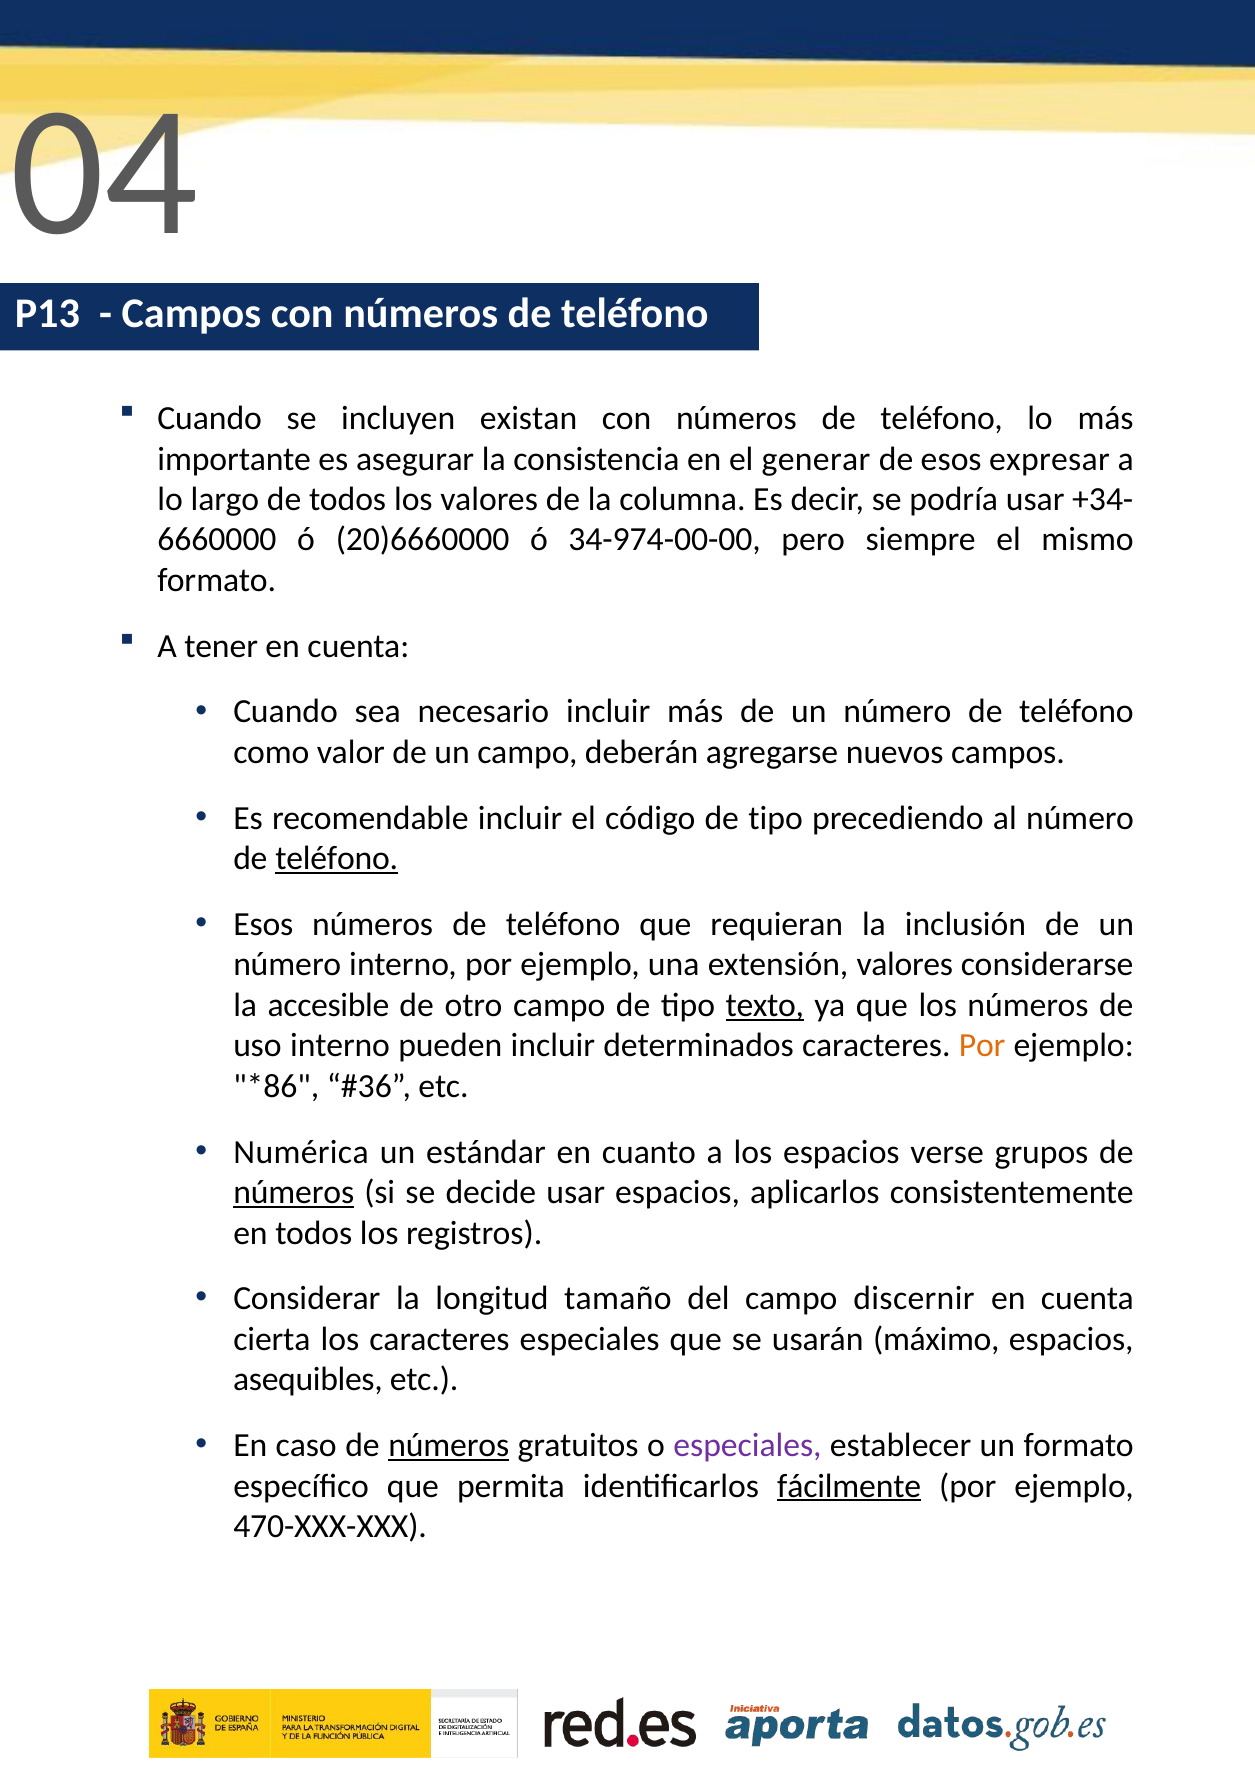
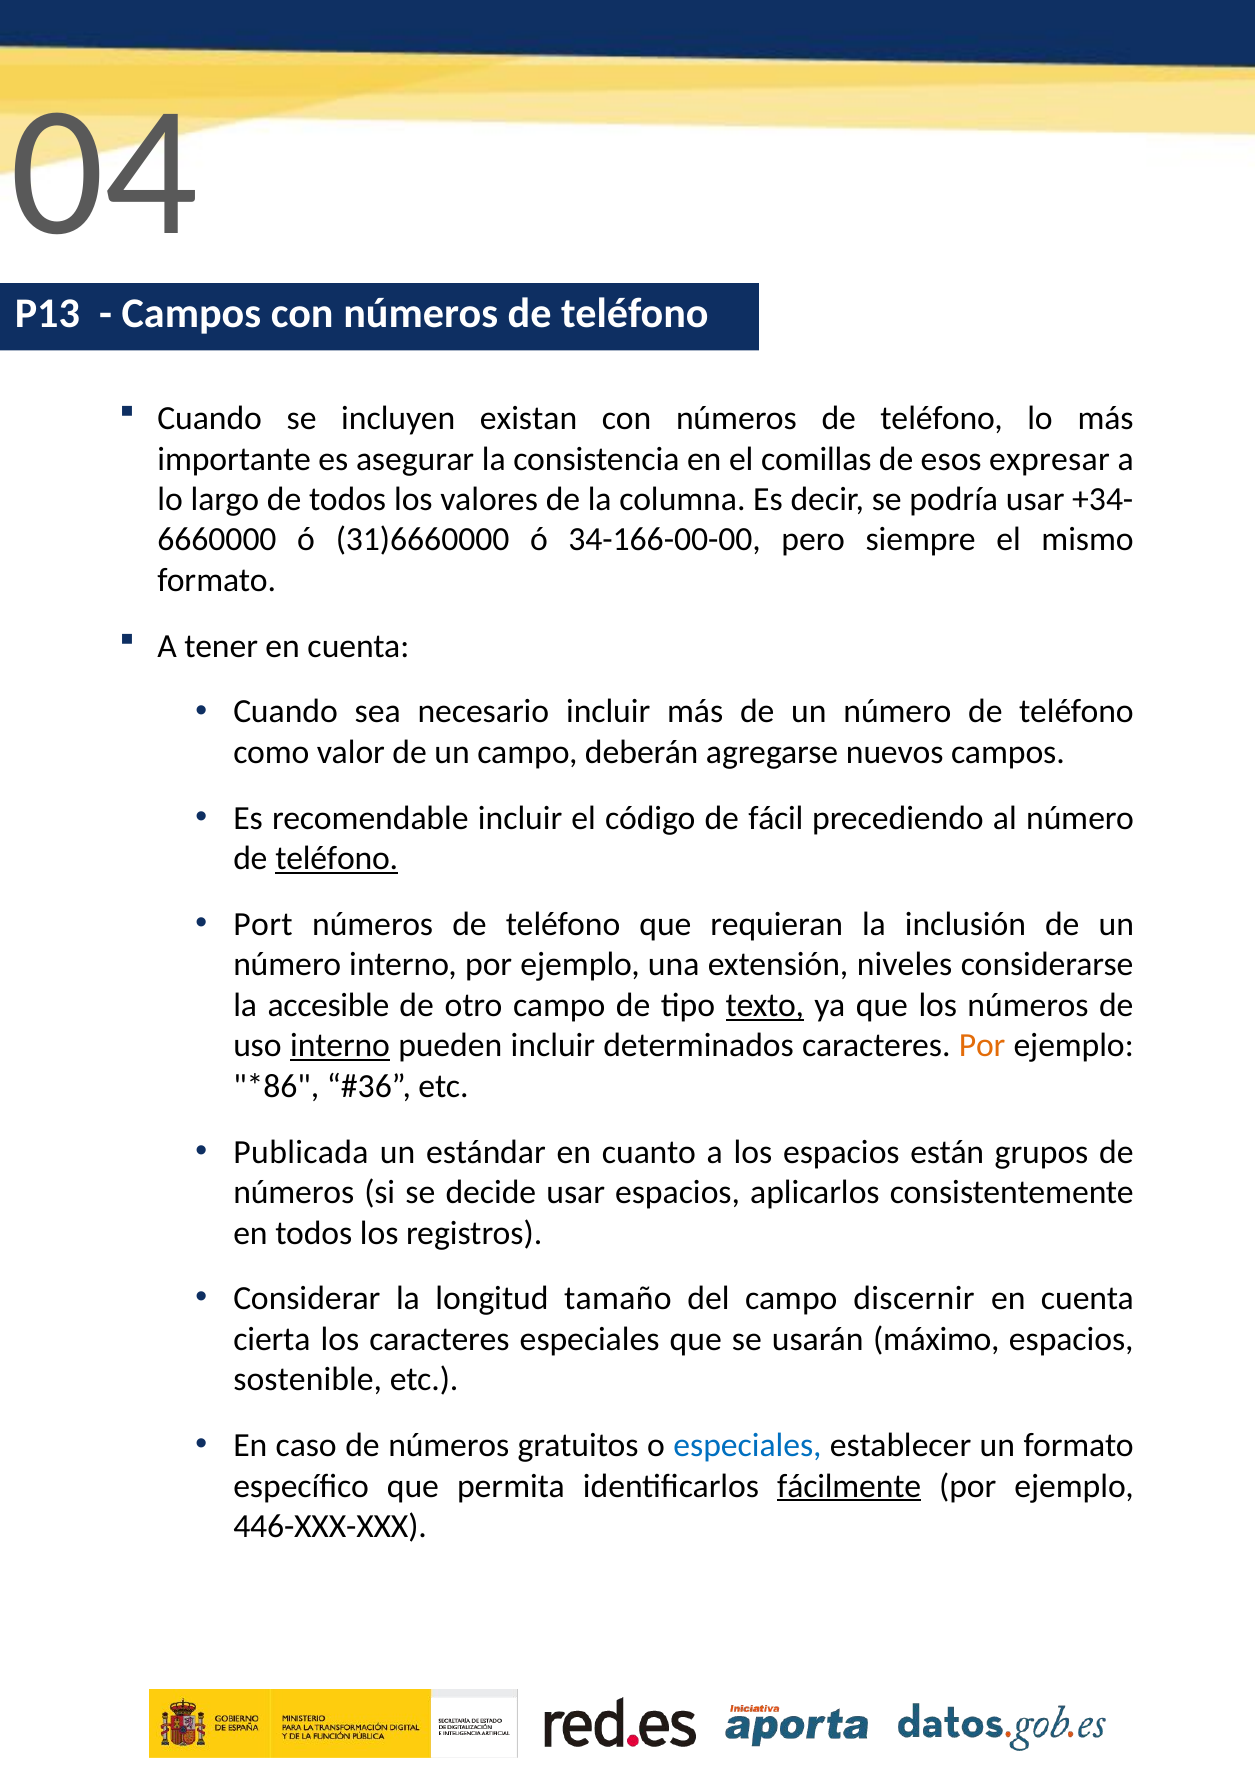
generar: generar -> comillas
20)6660000: 20)6660000 -> 31)6660000
34-974-00-00: 34-974-00-00 -> 34-166-00-00
código de tipo: tipo -> fácil
Esos at (263, 924): Esos -> Port
extensión valores: valores -> niveles
interno at (340, 1046) underline: none -> present
Numérica: Numérica -> Publicada
verse: verse -> están
números at (294, 1192) underline: present -> none
asequibles: asequibles -> sostenible
números at (449, 1445) underline: present -> none
especiales at (747, 1445) colour: purple -> blue
470-XXX-XXX: 470-XXX-XXX -> 446-XXX-XXX
